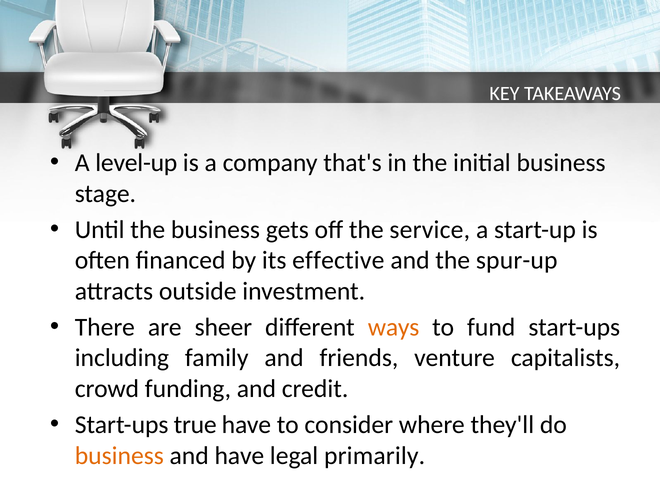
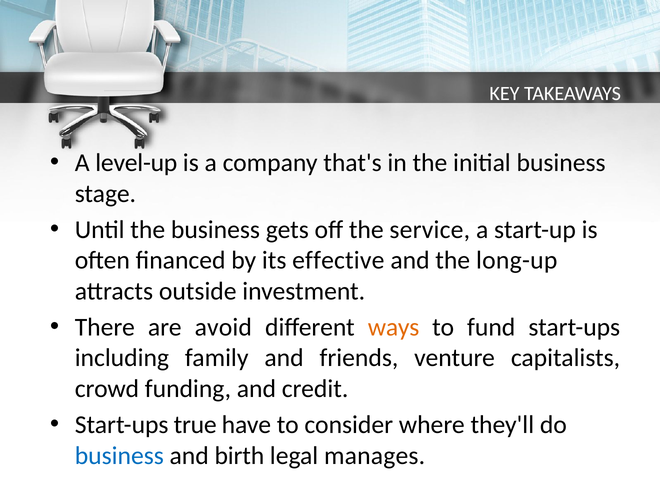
spur-up: spur-up -> long-up
sheer: sheer -> avoid
business at (119, 456) colour: orange -> blue
and have: have -> birth
primarily: primarily -> manages
